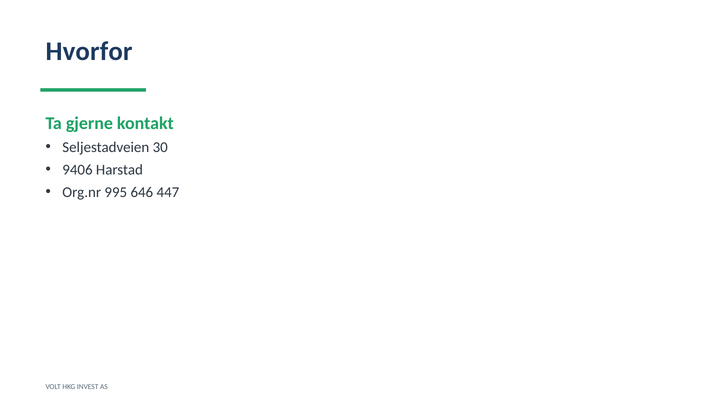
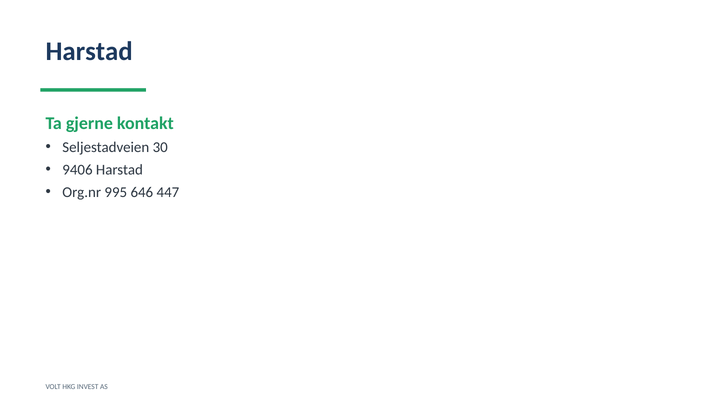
Hvorfor at (89, 51): Hvorfor -> Harstad
